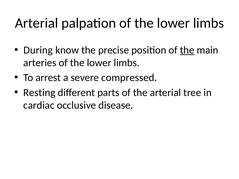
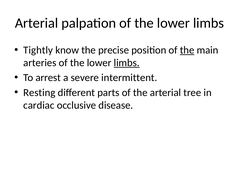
During: During -> Tightly
limbs at (127, 63) underline: none -> present
compressed: compressed -> intermittent
